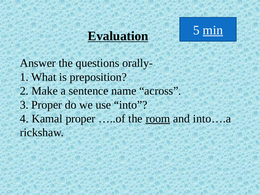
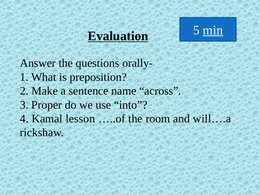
Kamal proper: proper -> lesson
room underline: present -> none
into….a: into….a -> will….a
